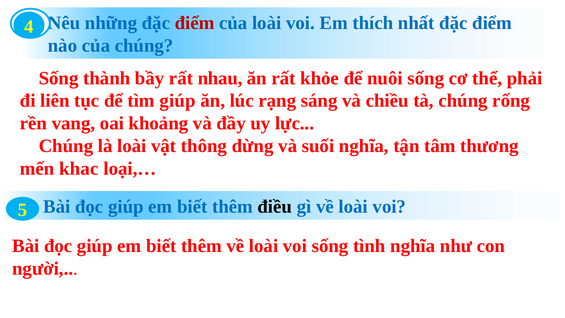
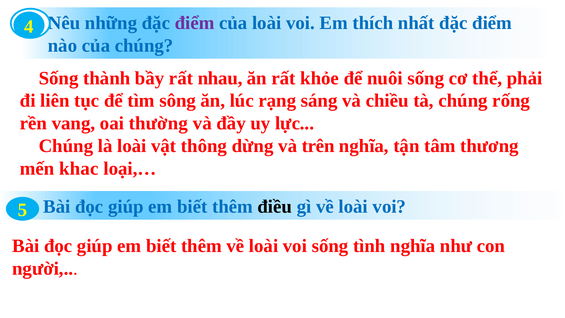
điểm at (195, 23) colour: red -> purple
tìm giúp: giúp -> sông
khoảng: khoảng -> thường
suối: suối -> trên
